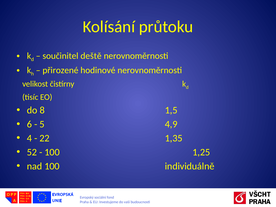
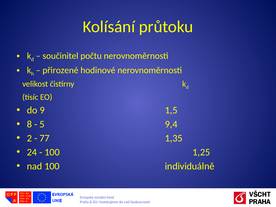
deště: deště -> počtu
8: 8 -> 9
6: 6 -> 8
4,9: 4,9 -> 9,4
4: 4 -> 2
22: 22 -> 77
52: 52 -> 24
